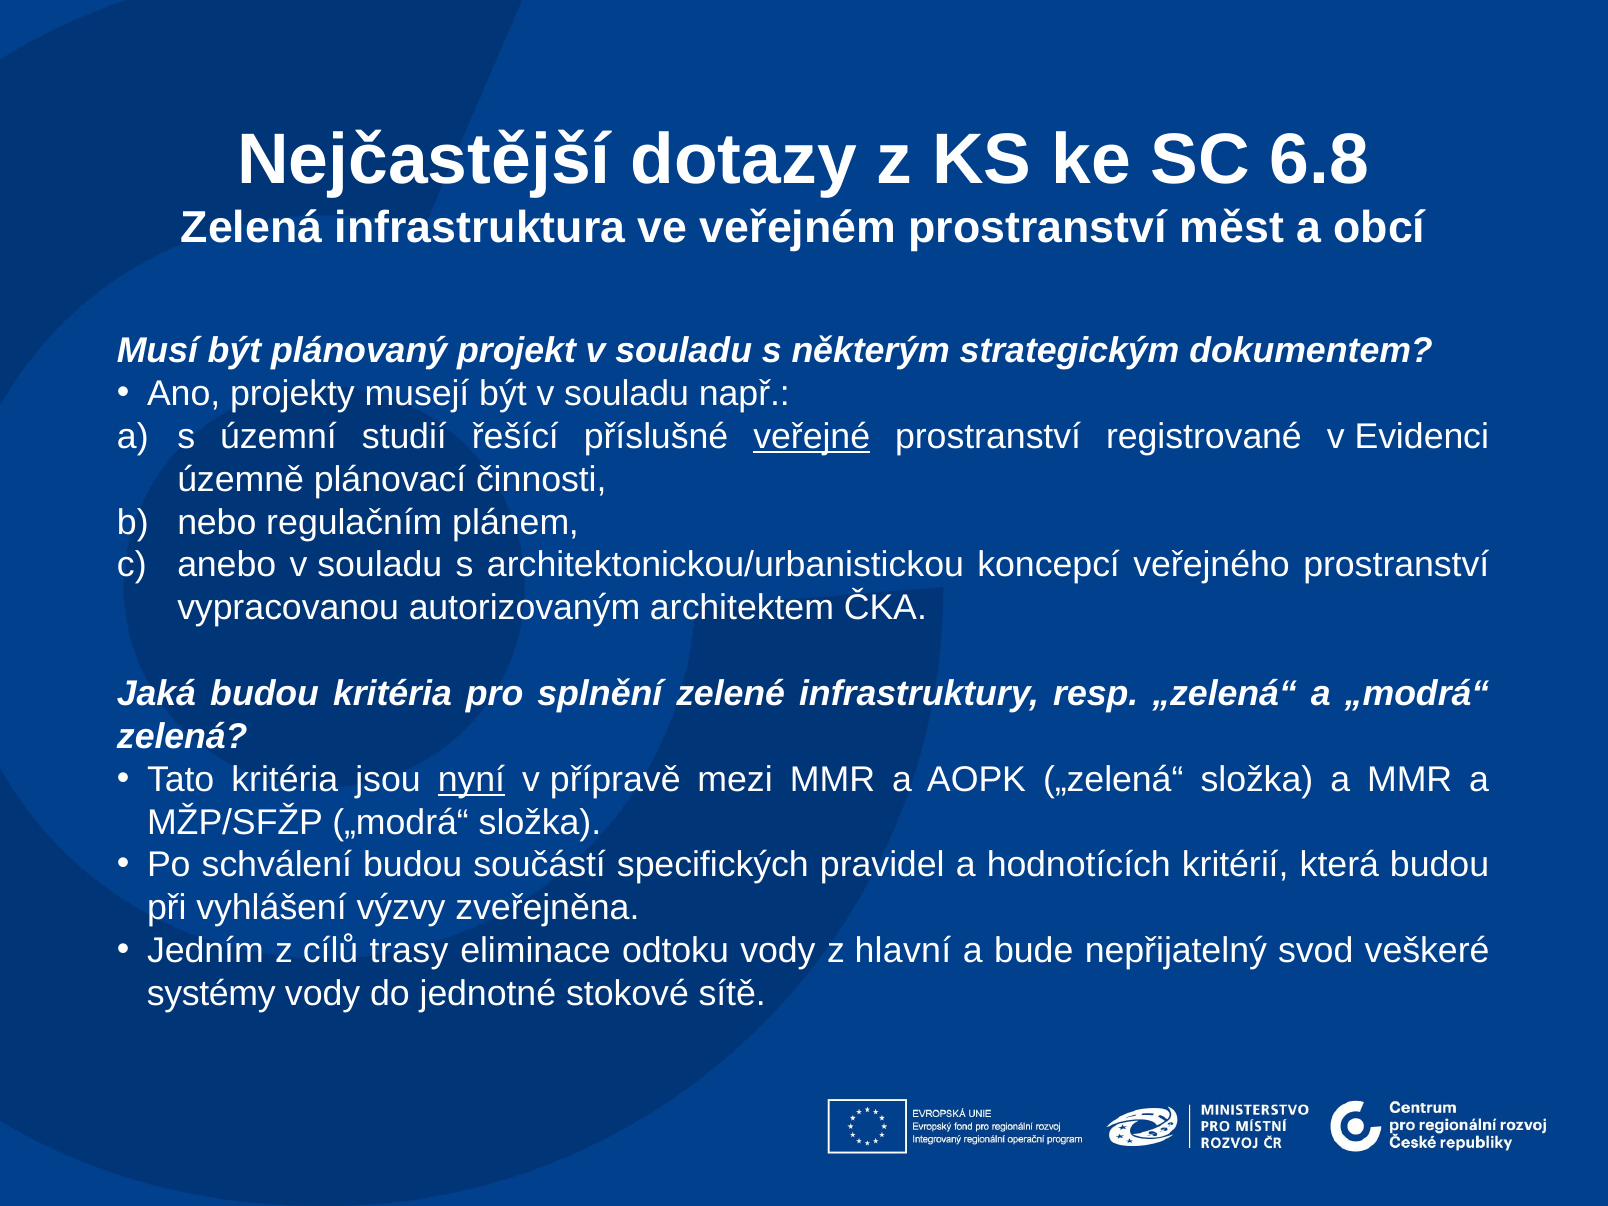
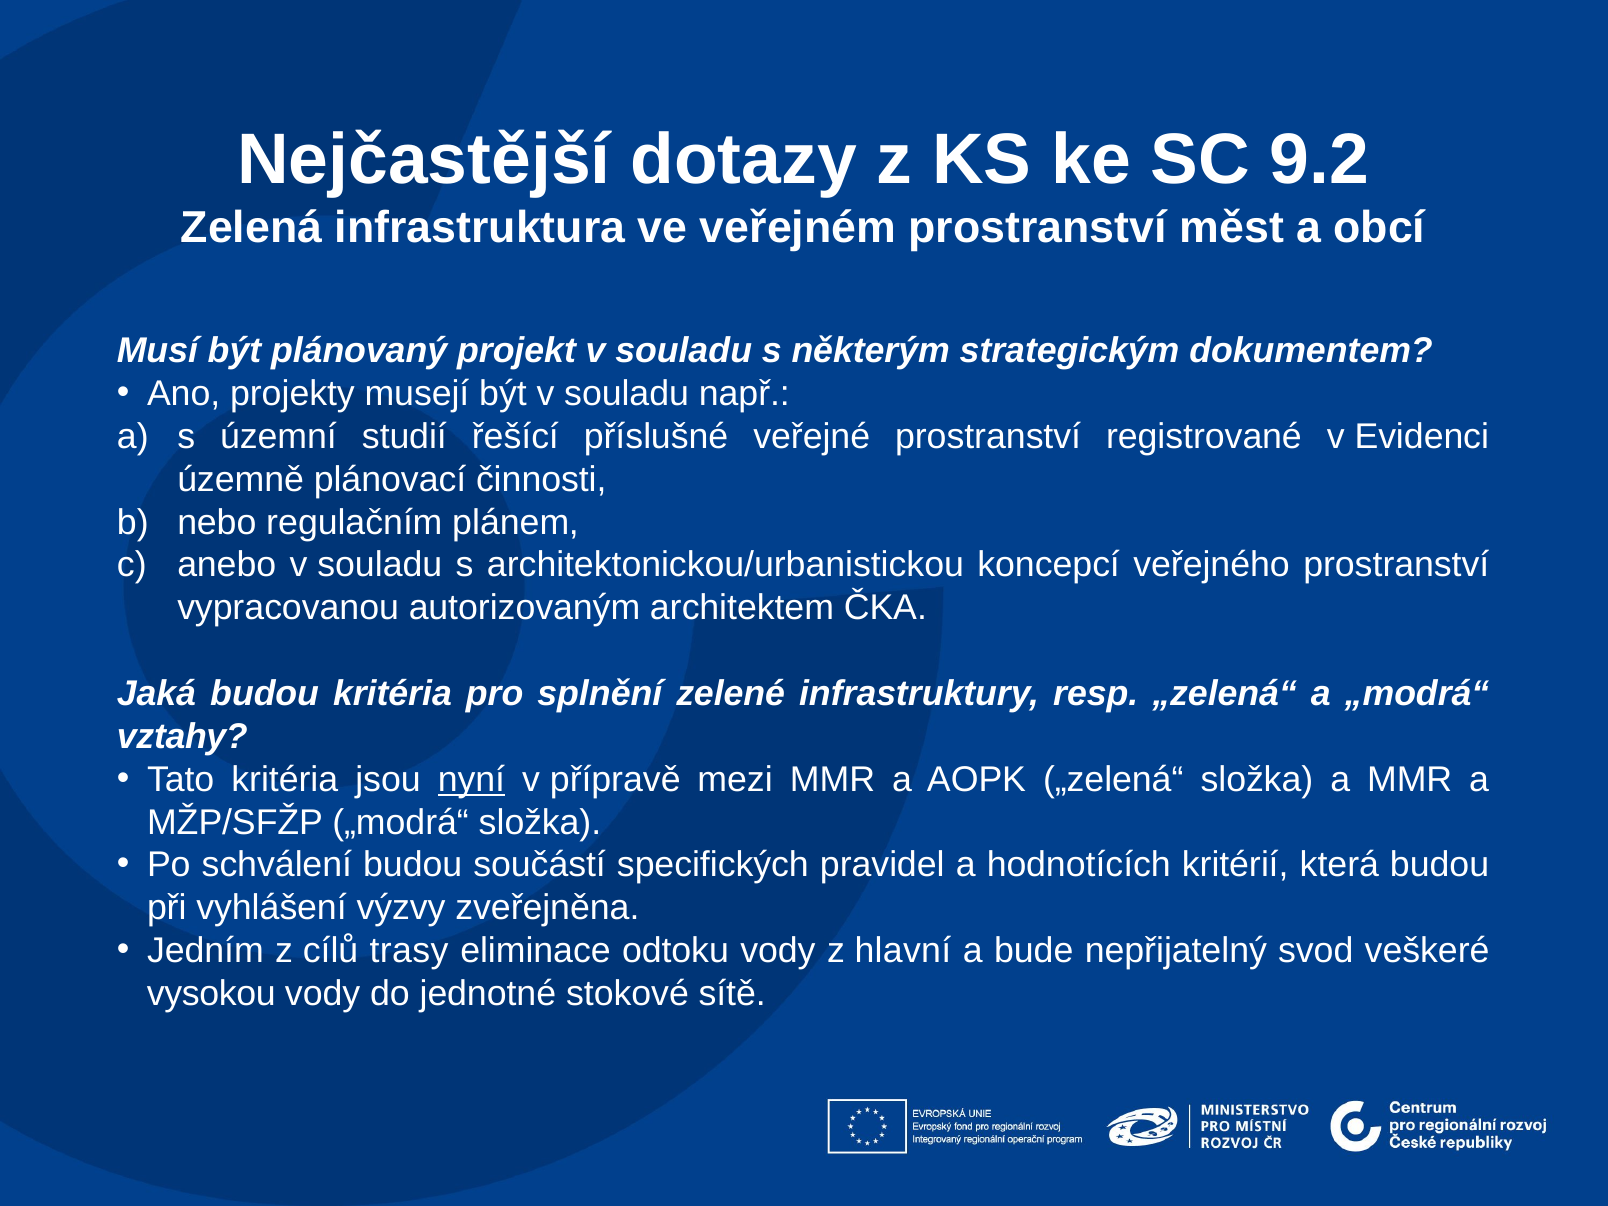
6.8: 6.8 -> 9.2
veřejné underline: present -> none
zelená at (182, 737): zelená -> vztahy
systémy: systémy -> vysokou
